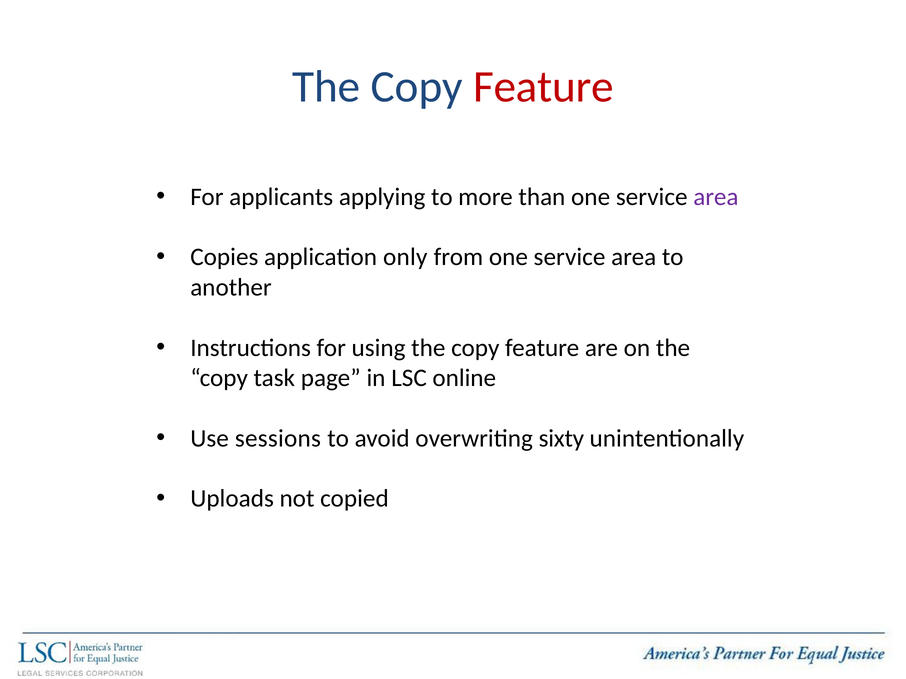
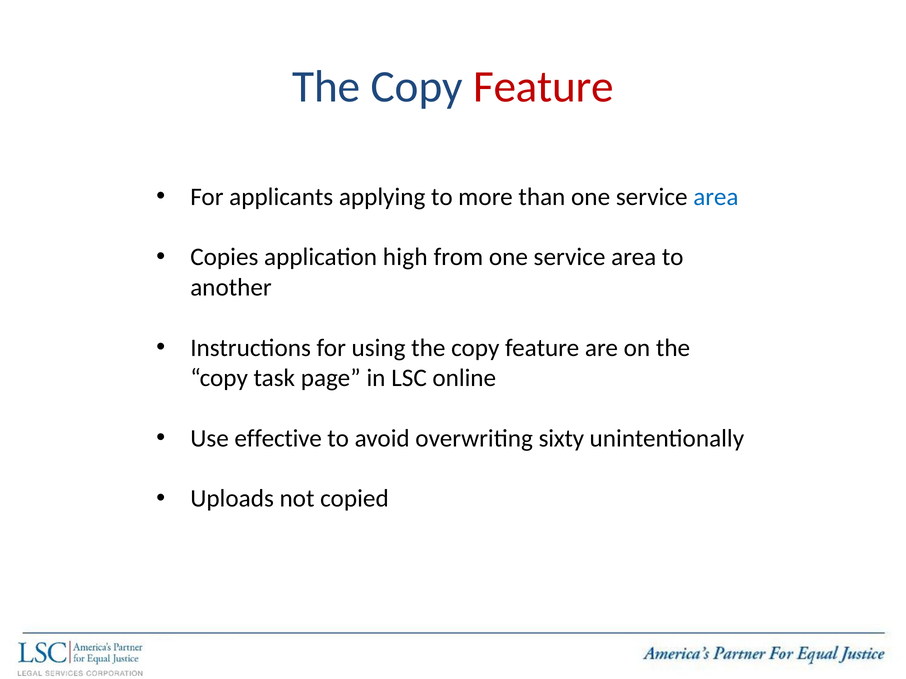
area at (716, 197) colour: purple -> blue
only: only -> high
sessions: sessions -> effective
